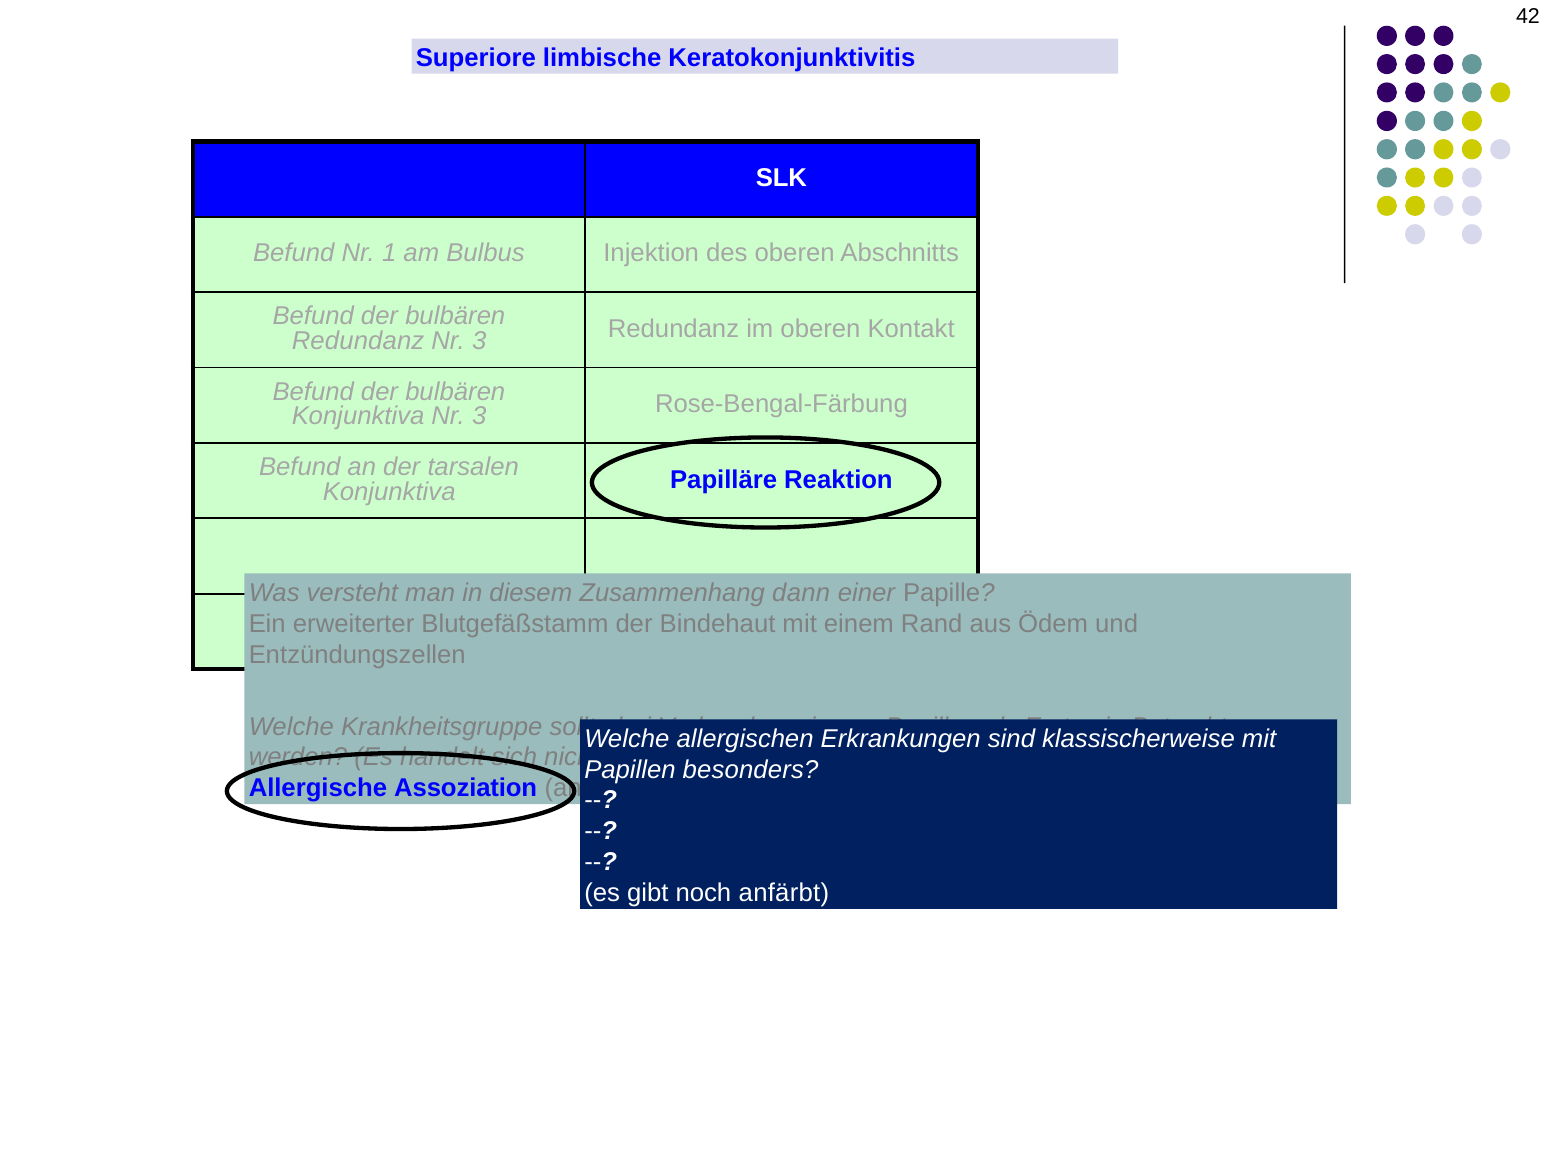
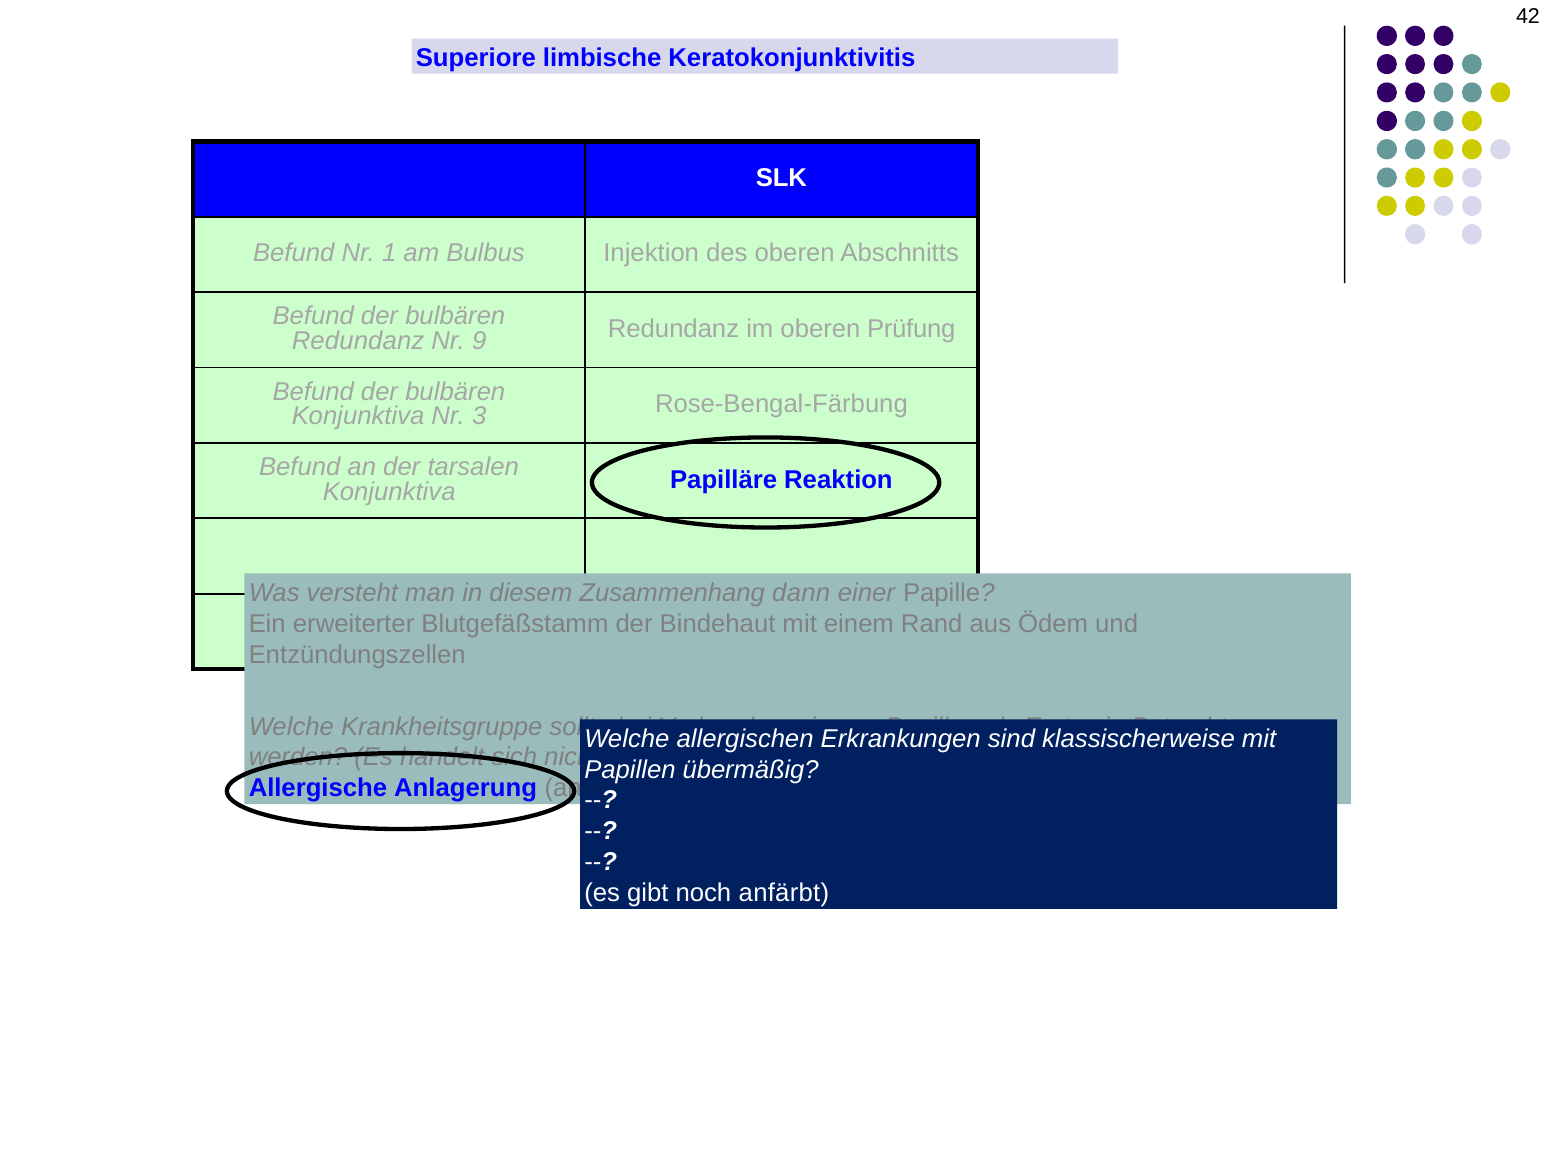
3 at (479, 341): 3 -> 9
Kontakt: Kontakt -> Prüfung
besonders: besonders -> übermäßig
Assoziation: Assoziation -> Anlagerung
